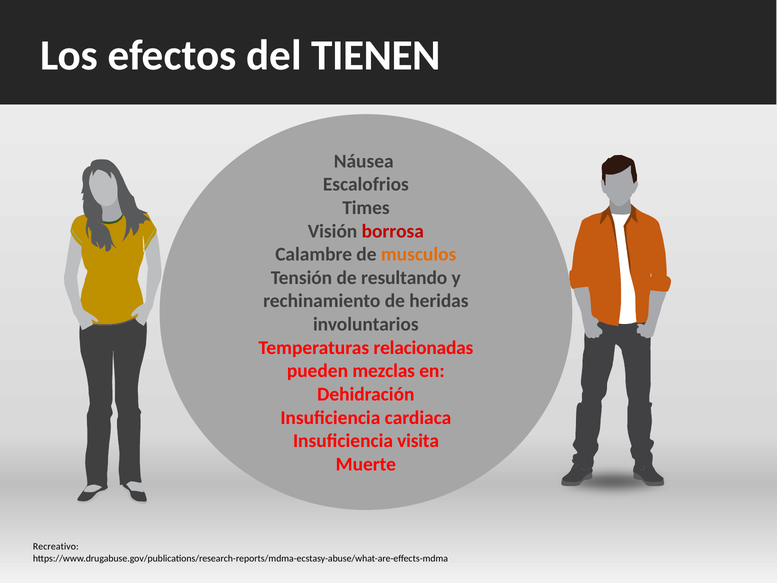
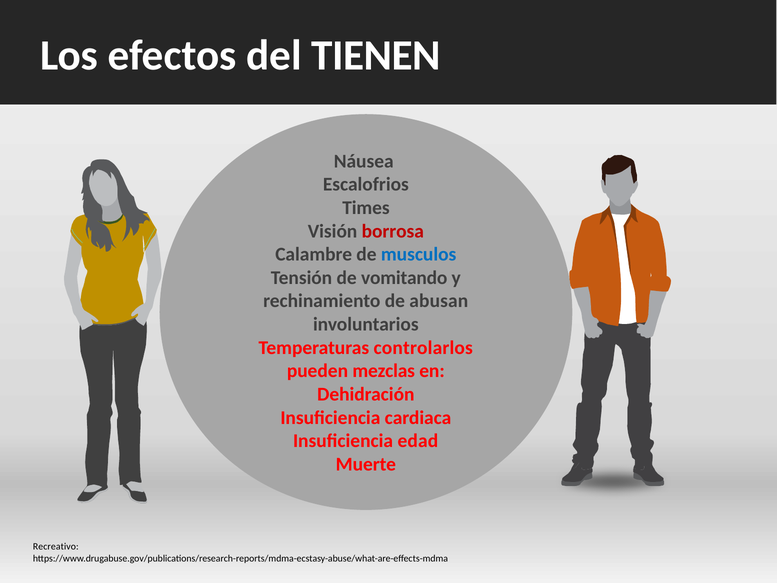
musculos colour: orange -> blue
resultando: resultando -> vomitando
heridas: heridas -> abusan
relacionadas: relacionadas -> controlarlos
visita: visita -> edad
